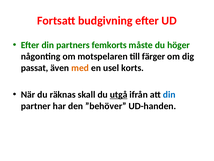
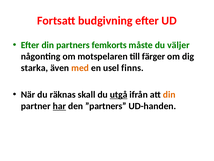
höger: höger -> väljer
passat: passat -> starka
korts: korts -> finns
din at (169, 94) colour: blue -> orange
har underline: none -> present
”behöver: ”behöver -> ”partners
